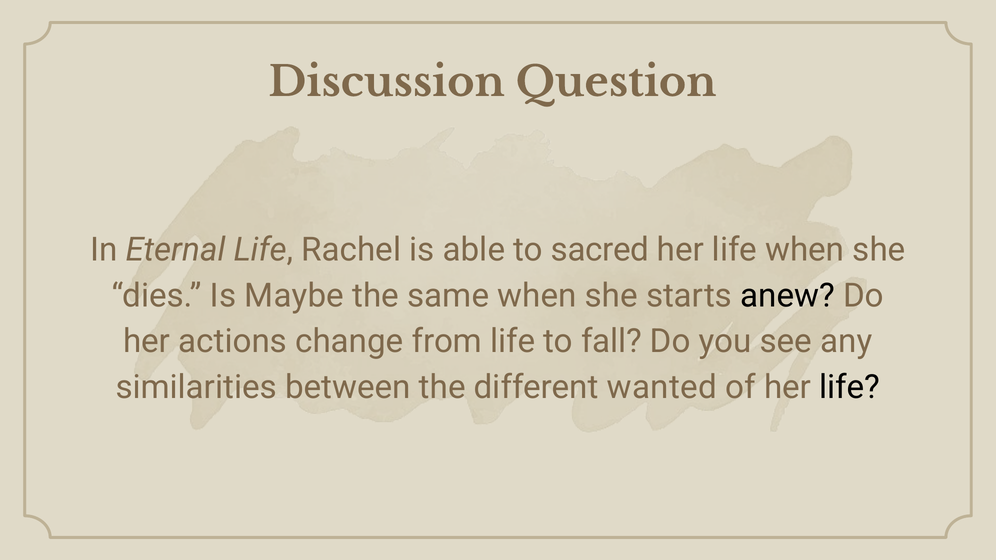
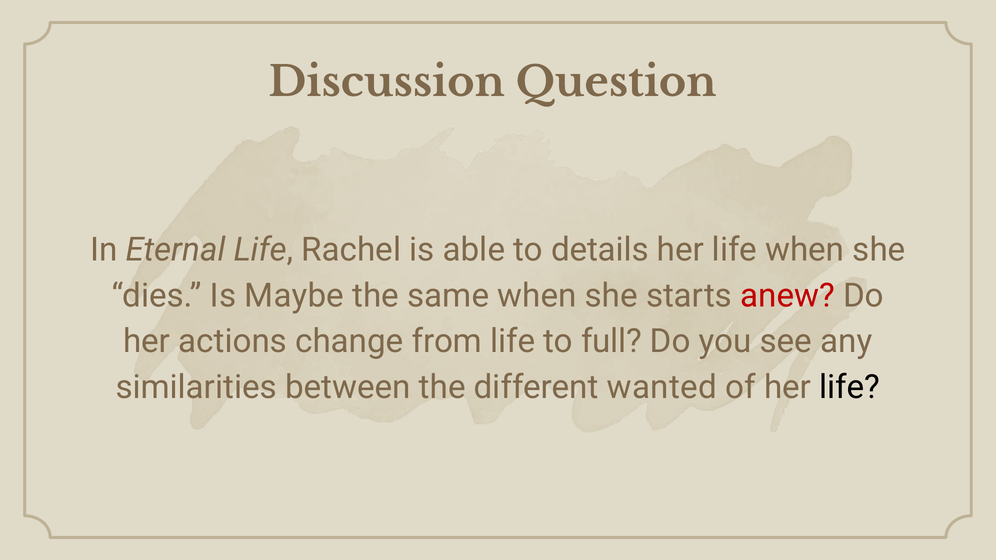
sacred: sacred -> details
anew colour: black -> red
fall: fall -> full
